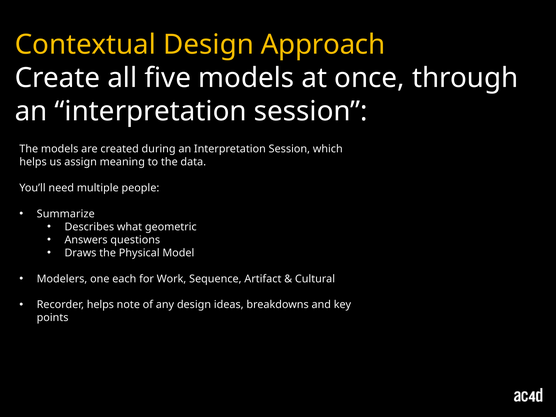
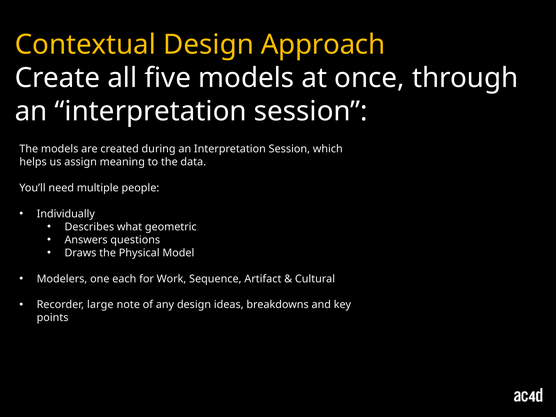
Summarize: Summarize -> Individually
Recorder helps: helps -> large
